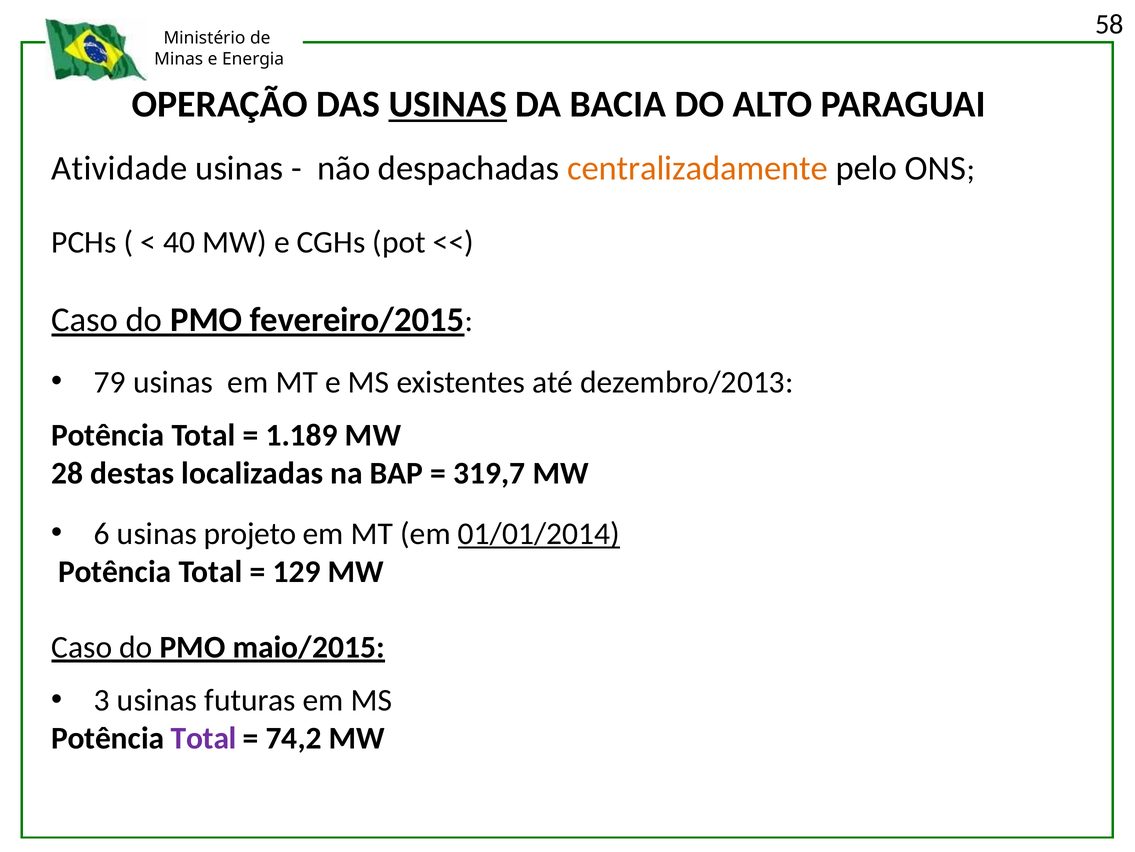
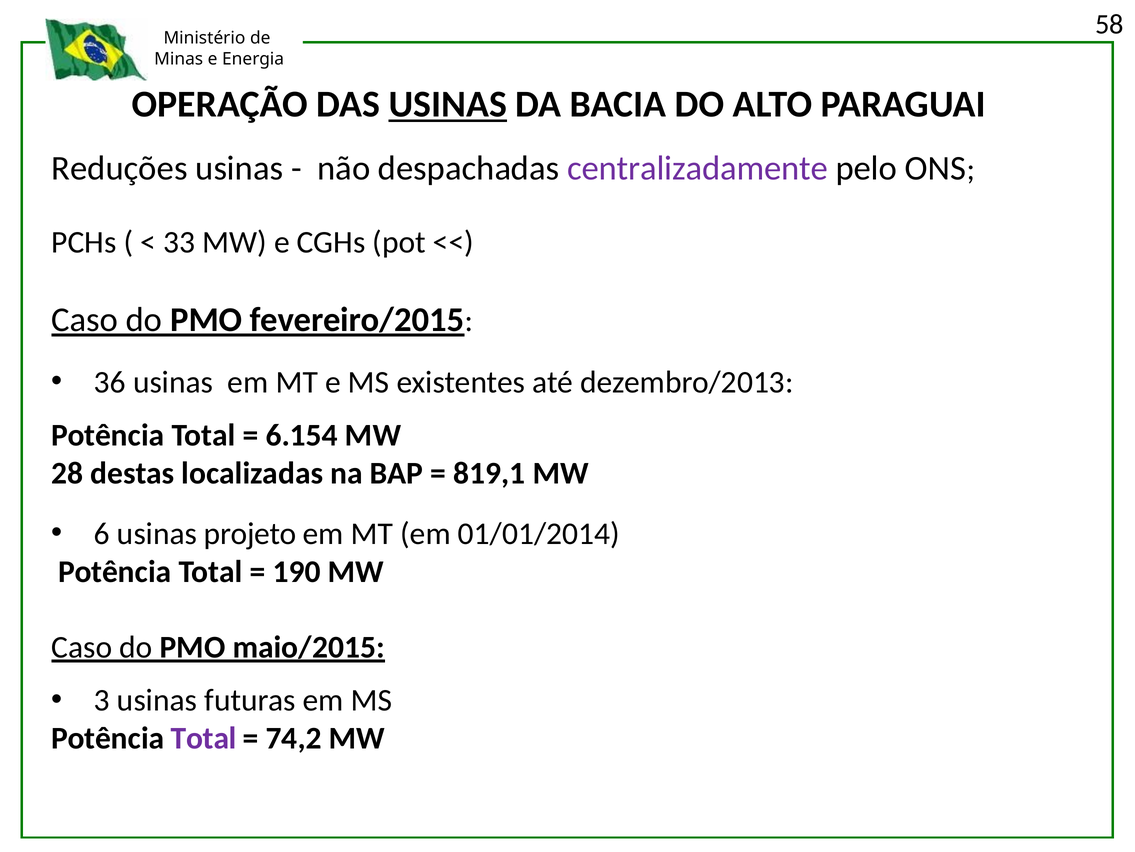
Atividade: Atividade -> Reduções
centralizadamente colour: orange -> purple
40: 40 -> 33
79: 79 -> 36
1.189: 1.189 -> 6.154
319,7: 319,7 -> 819,1
01/01/2014 underline: present -> none
129: 129 -> 190
